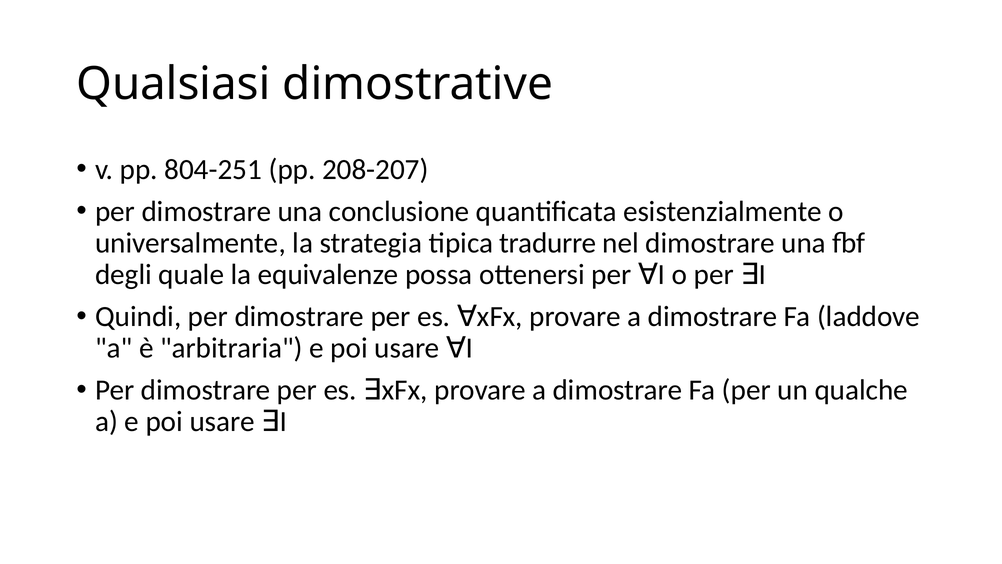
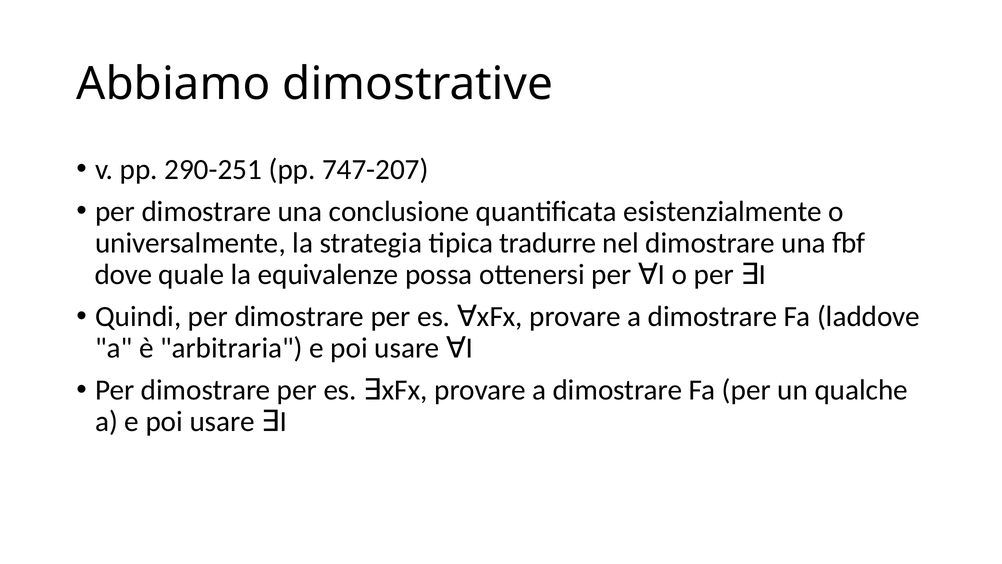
Qualsiasi: Qualsiasi -> Abbiamo
804-251: 804-251 -> 290-251
208-207: 208-207 -> 747-207
degli: degli -> dove
